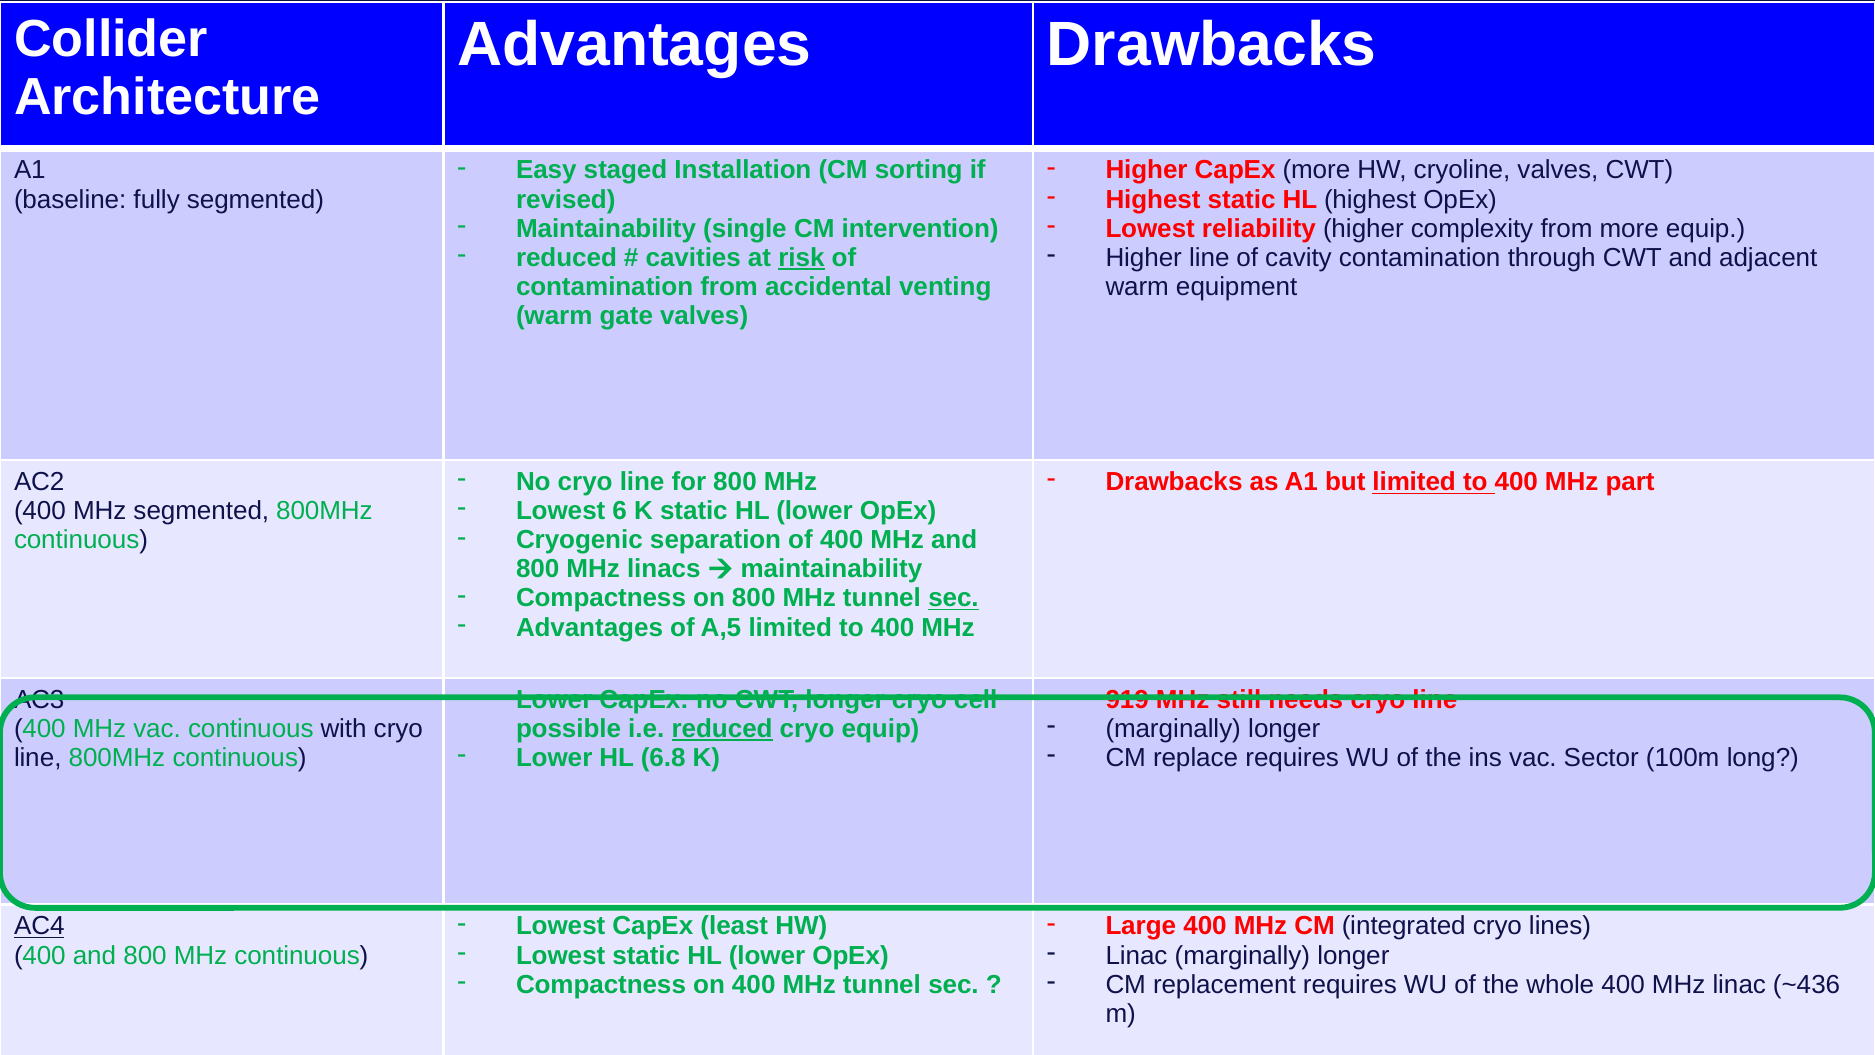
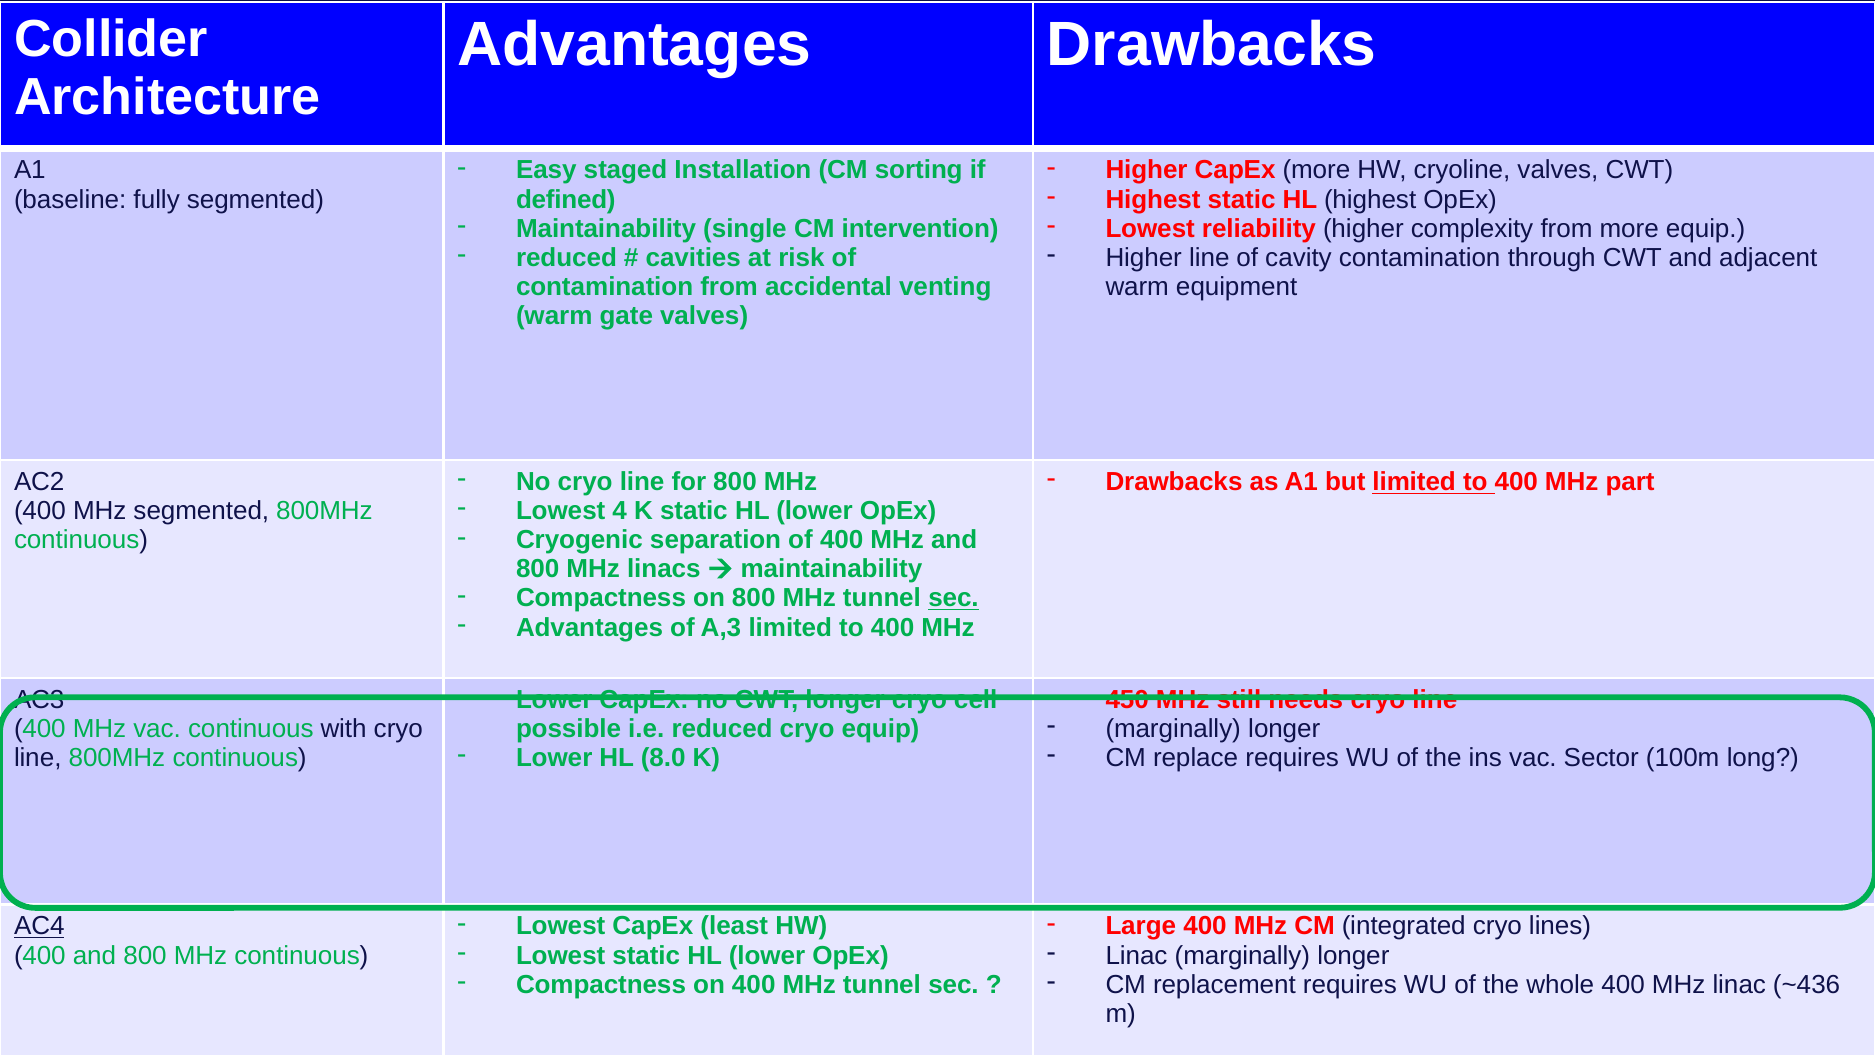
revised: revised -> defined
risk underline: present -> none
6: 6 -> 4
A,5: A,5 -> A,3
919: 919 -> 450
reduced at (722, 729) underline: present -> none
6.8: 6.8 -> 8.0
